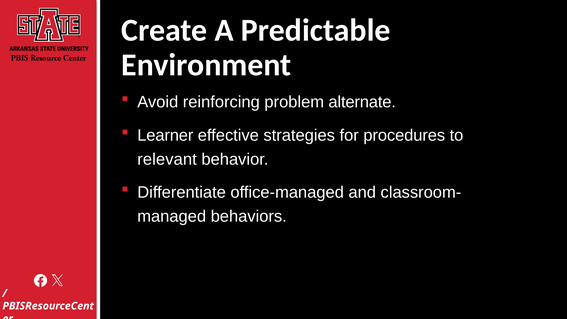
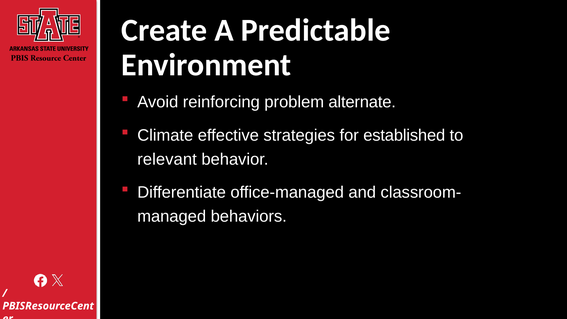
Learner: Learner -> Climate
procedures: procedures -> established
